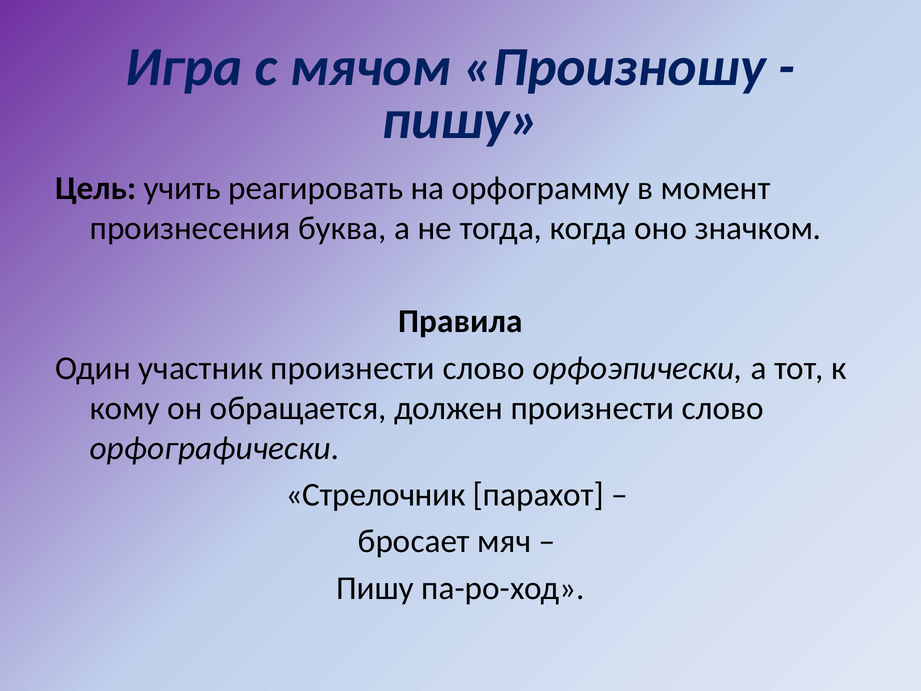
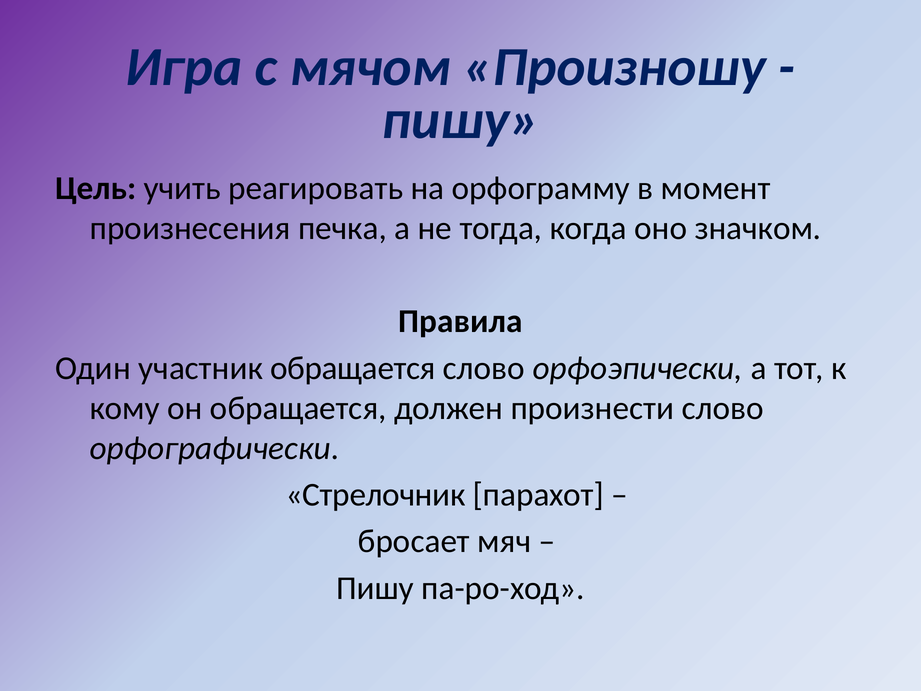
буква: буква -> печка
участник произнести: произнести -> обращается
